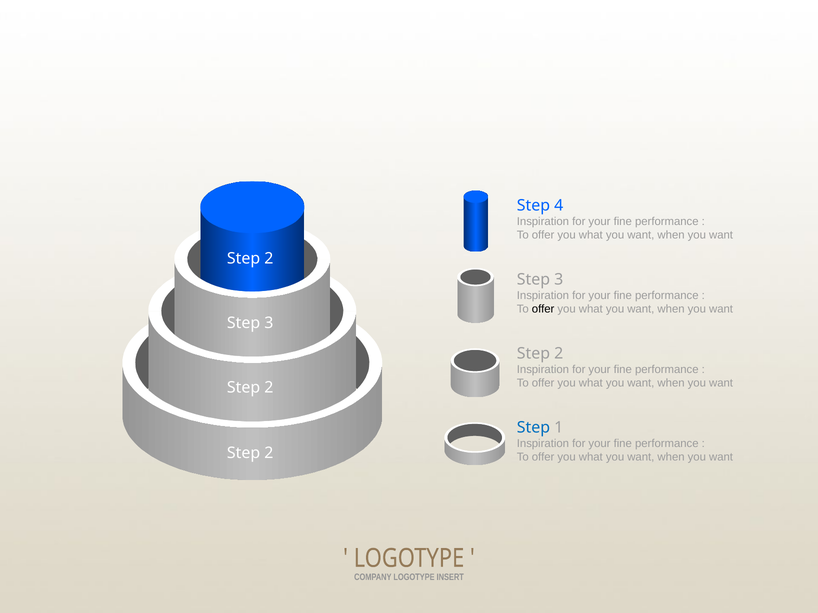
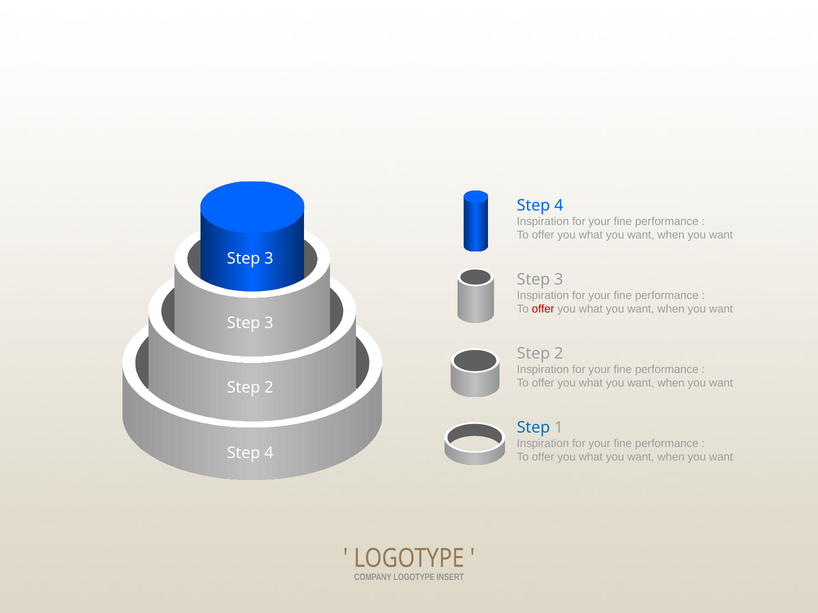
2 at (269, 259): 2 -> 3
offer at (543, 309) colour: black -> red
2 at (269, 454): 2 -> 4
